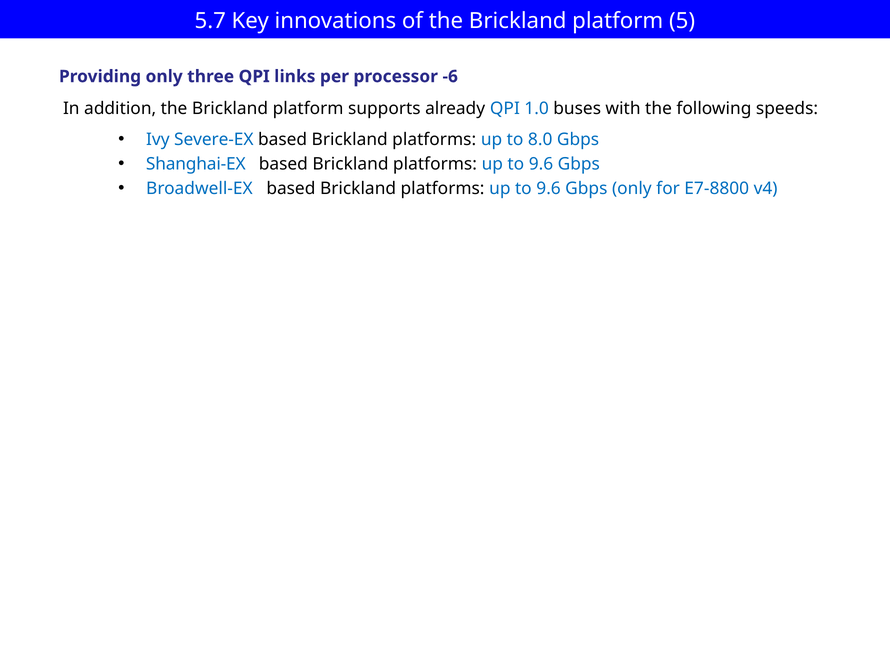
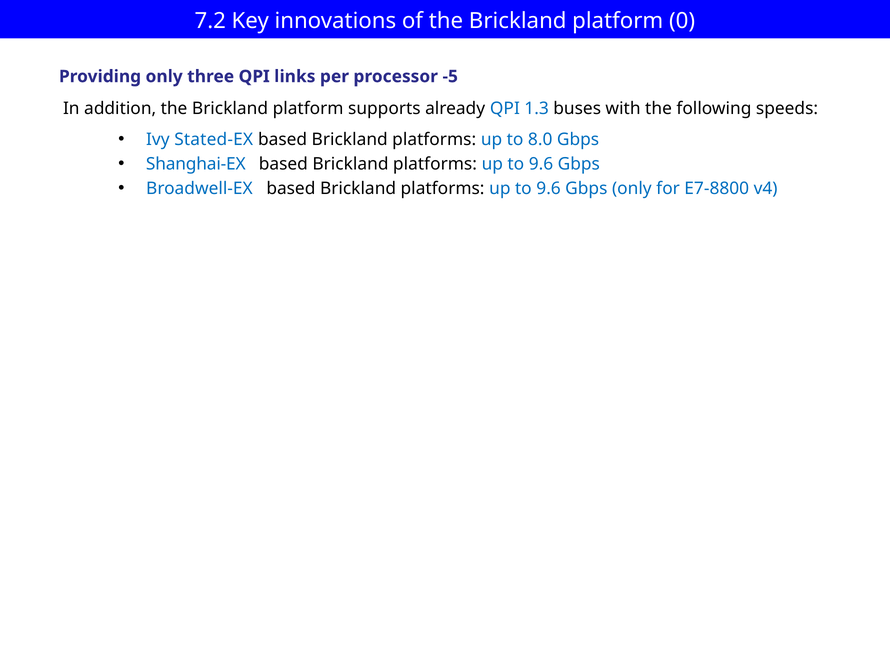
5.7: 5.7 -> 7.2
5: 5 -> 0
-6: -6 -> -5
1.0: 1.0 -> 1.3
Severe-EX: Severe-EX -> Stated-EX
